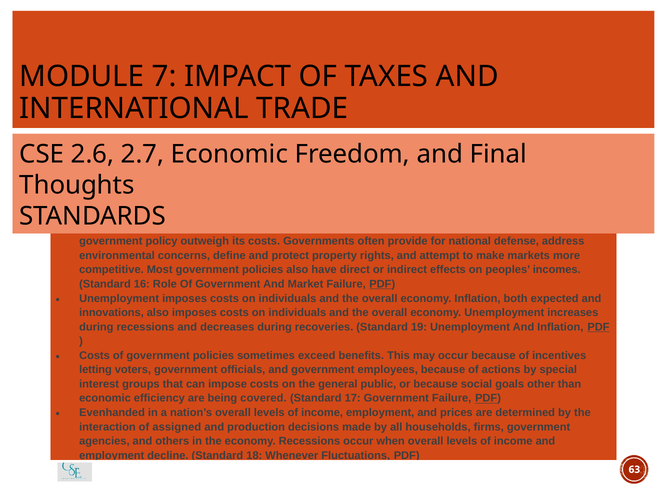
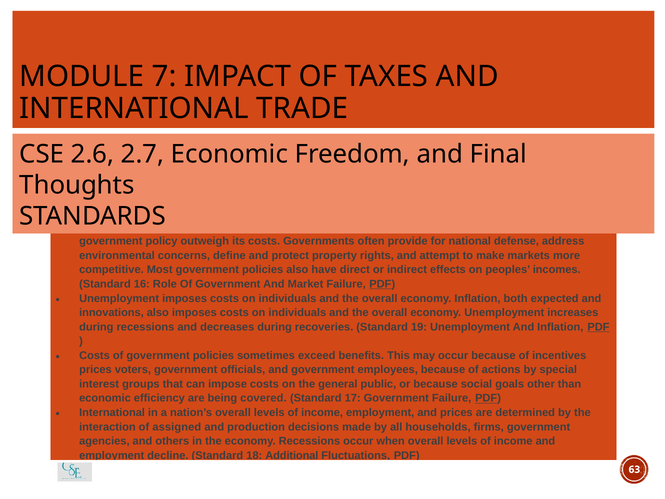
letting at (95, 370): letting -> prices
Evenhanded at (112, 412): Evenhanded -> International
18 Whenever: Whenever -> Additional
